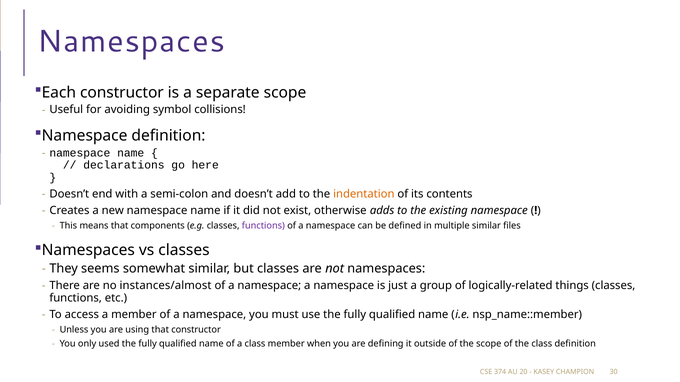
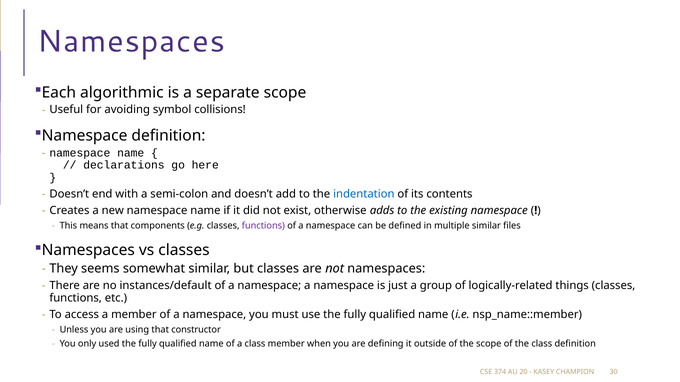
Each constructor: constructor -> algorithmic
indentation colour: orange -> blue
instances/almost: instances/almost -> instances/default
